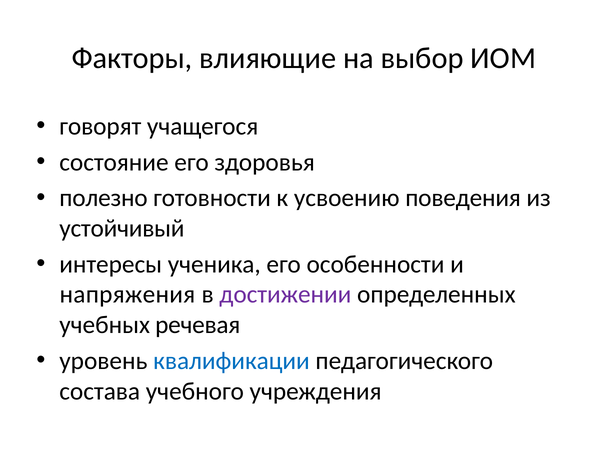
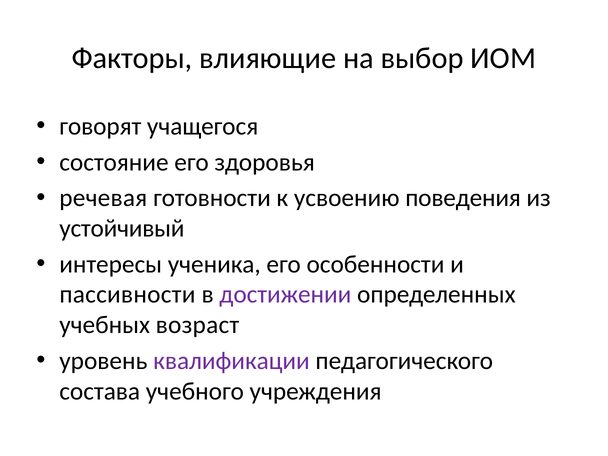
полезно: полезно -> речевая
напряжения: напряжения -> пассивности
речевая: речевая -> возраст
квалификации colour: blue -> purple
